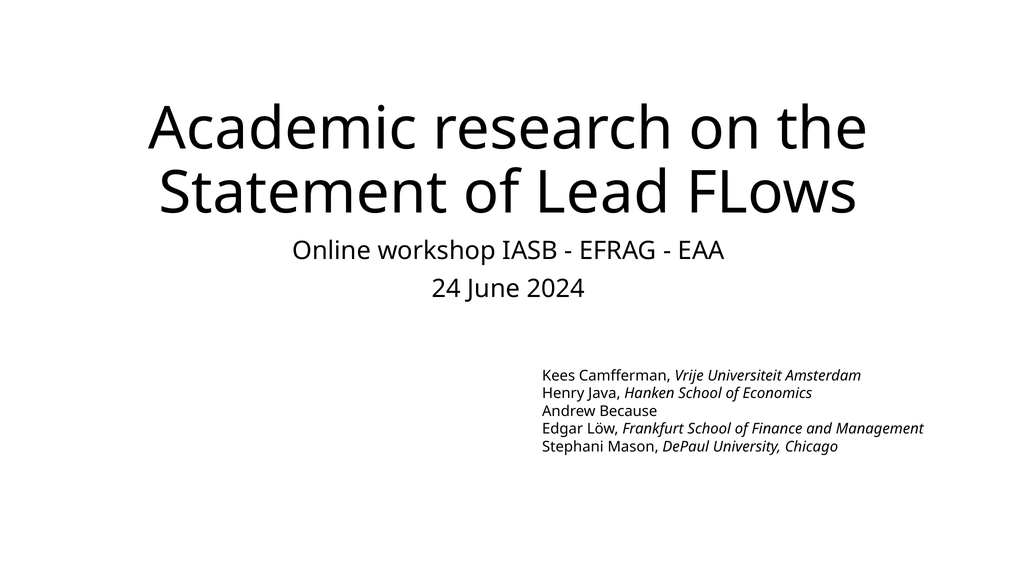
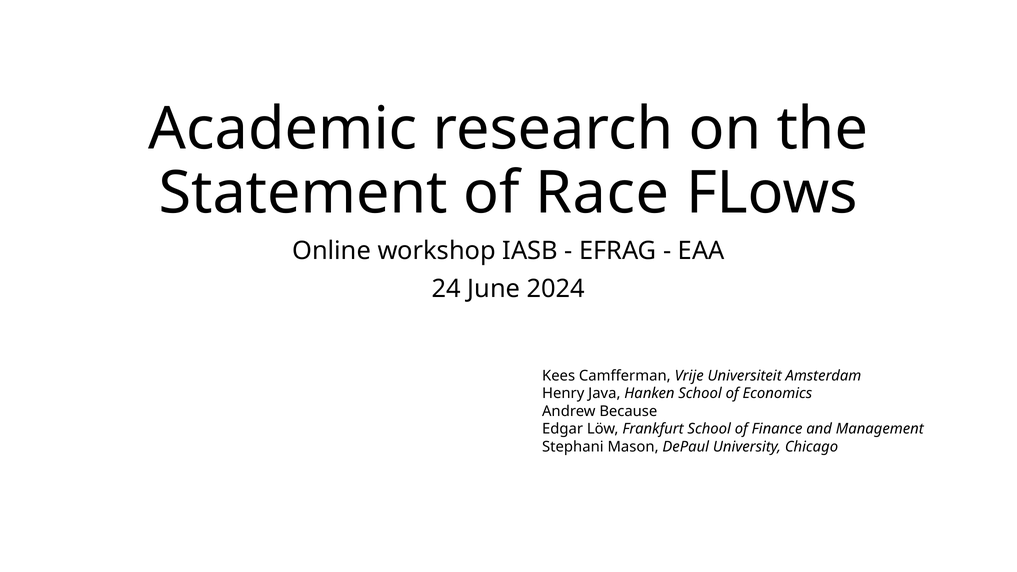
Lead: Lead -> Race
